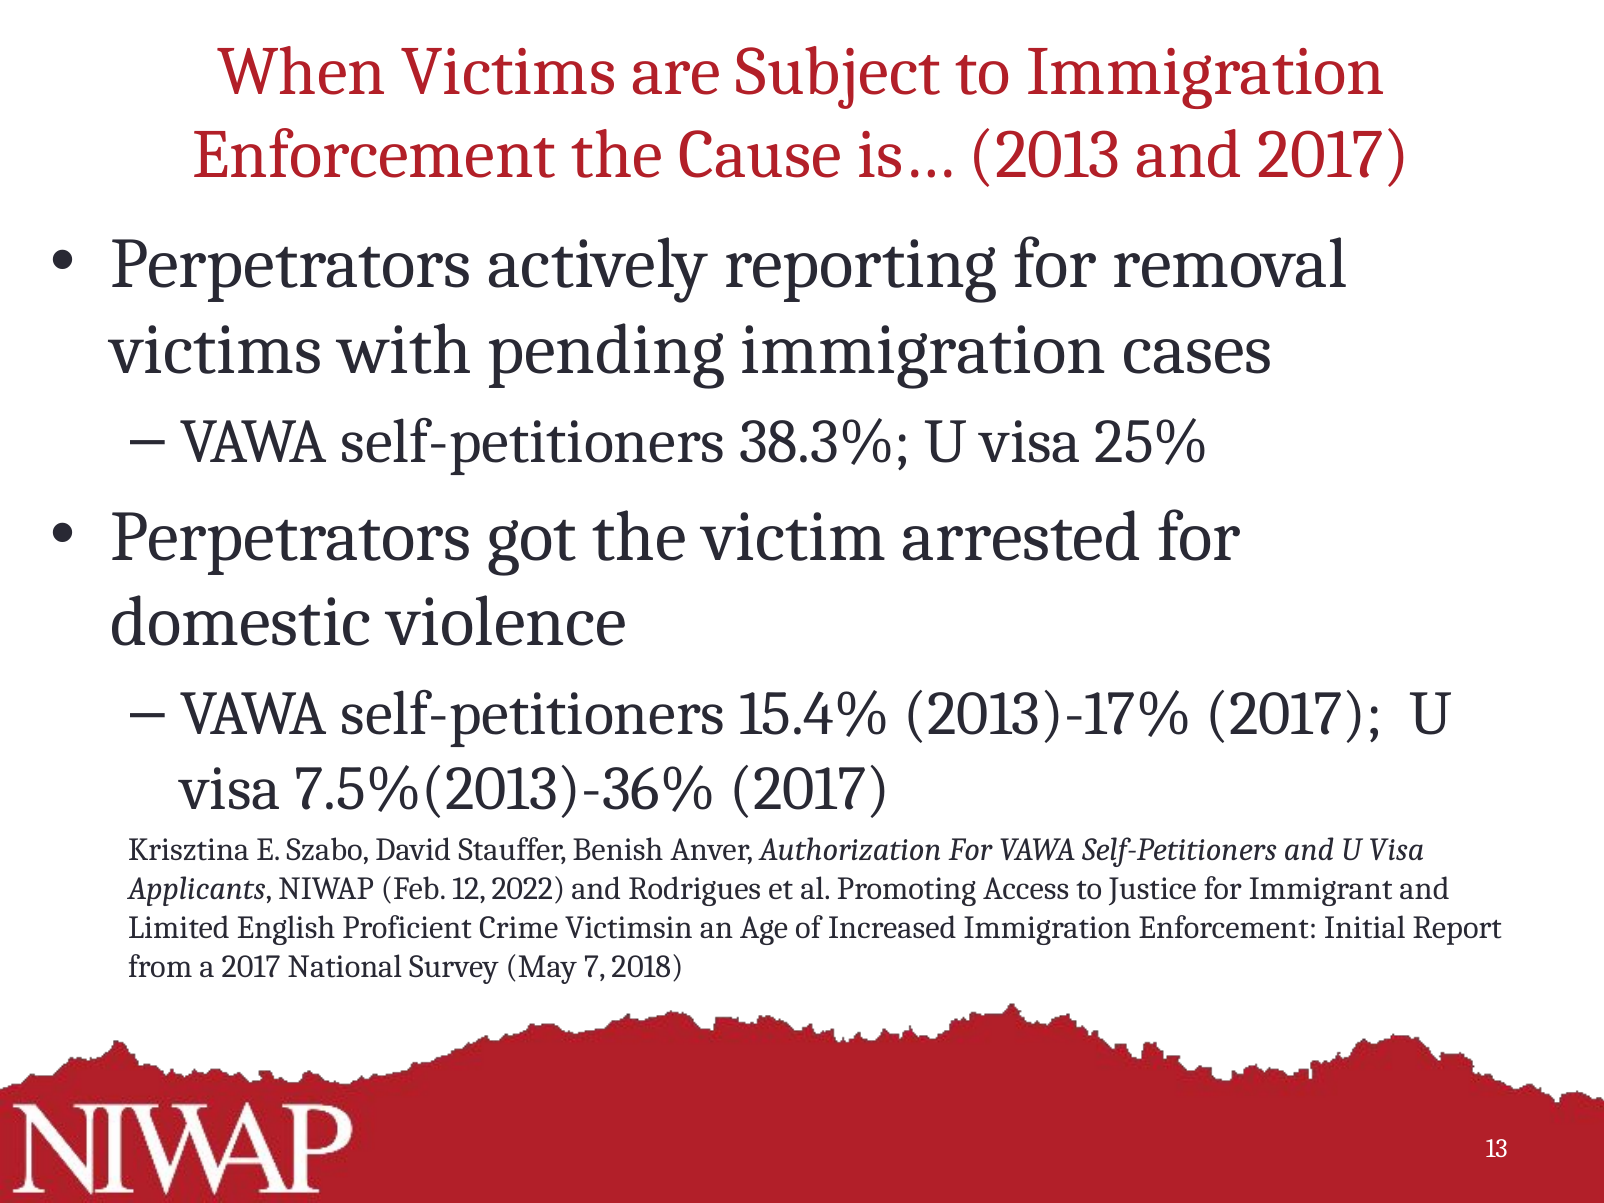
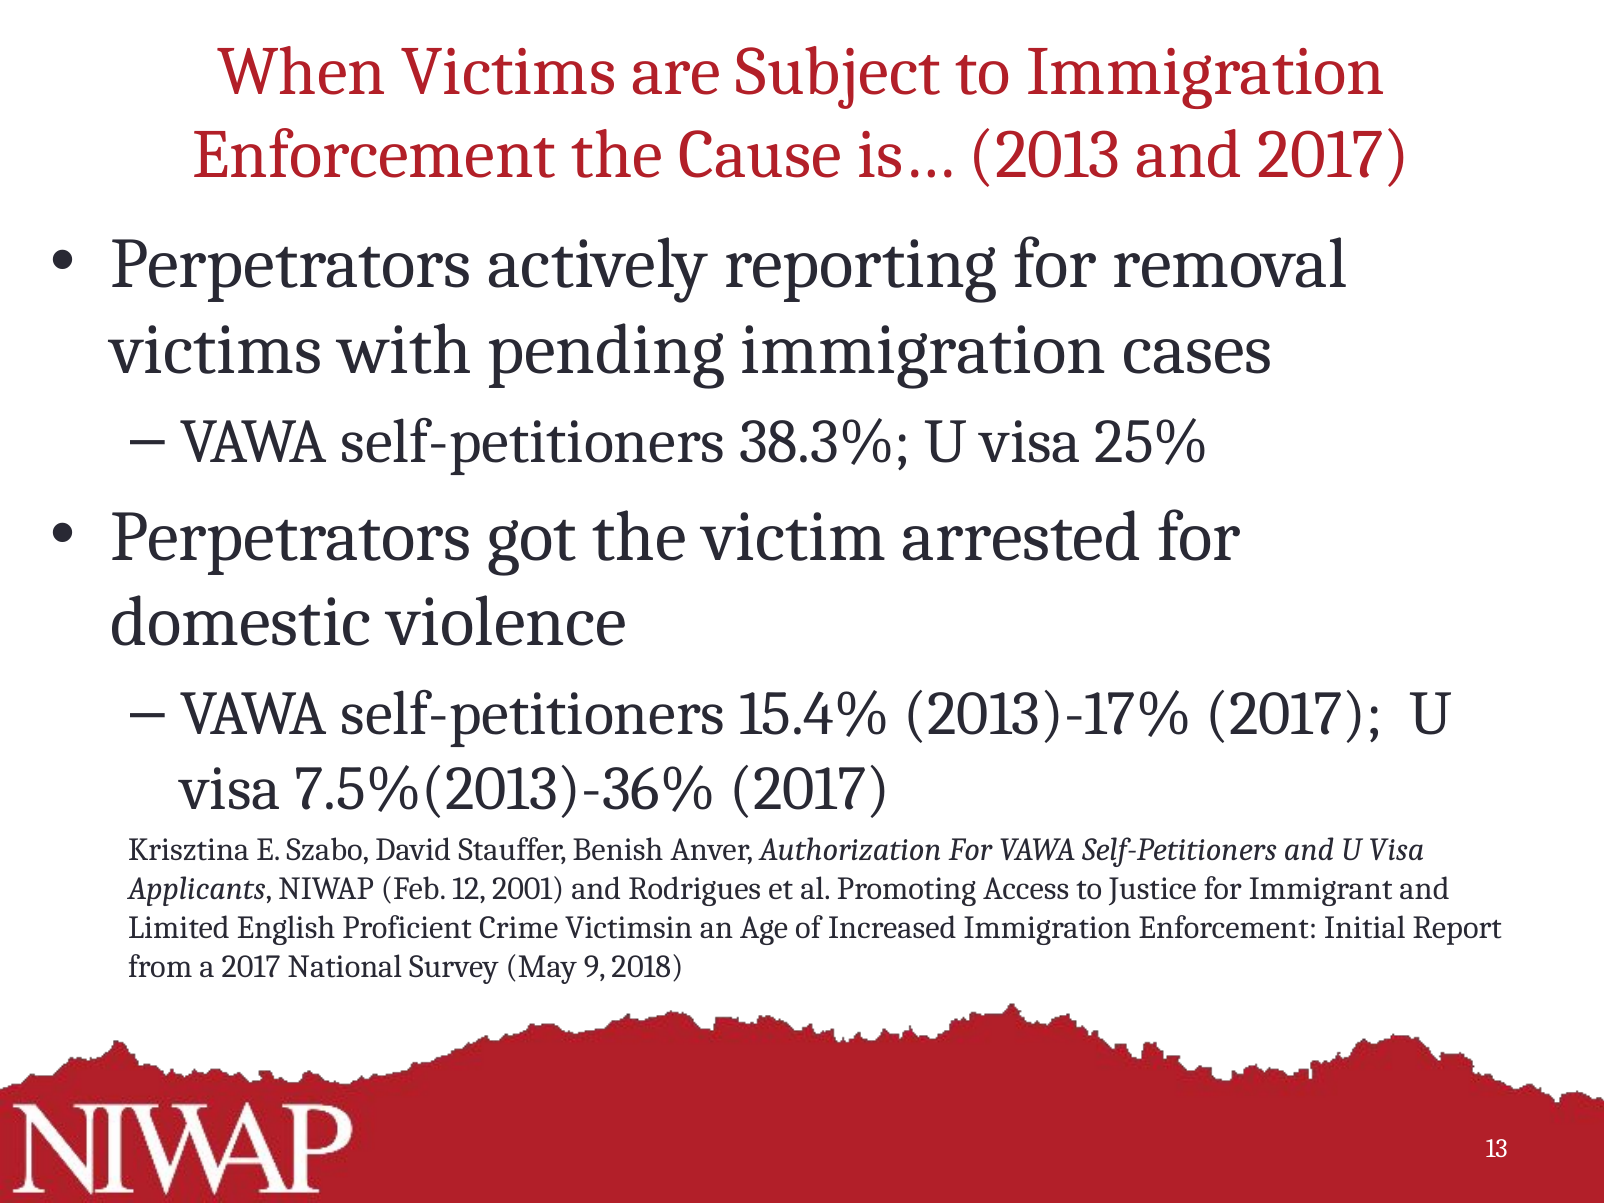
2022: 2022 -> 2001
7: 7 -> 9
